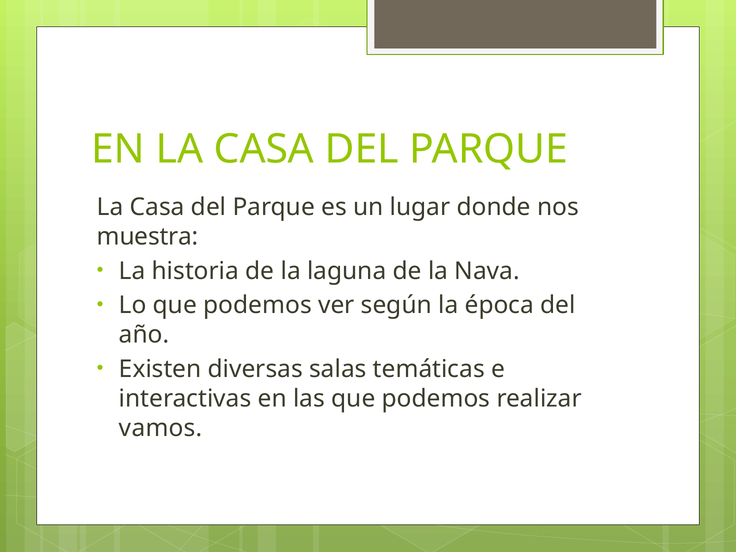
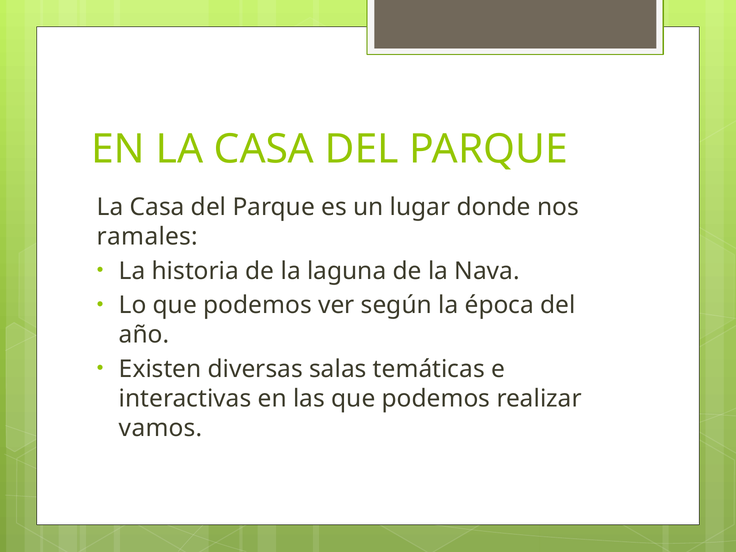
muestra: muestra -> ramales
